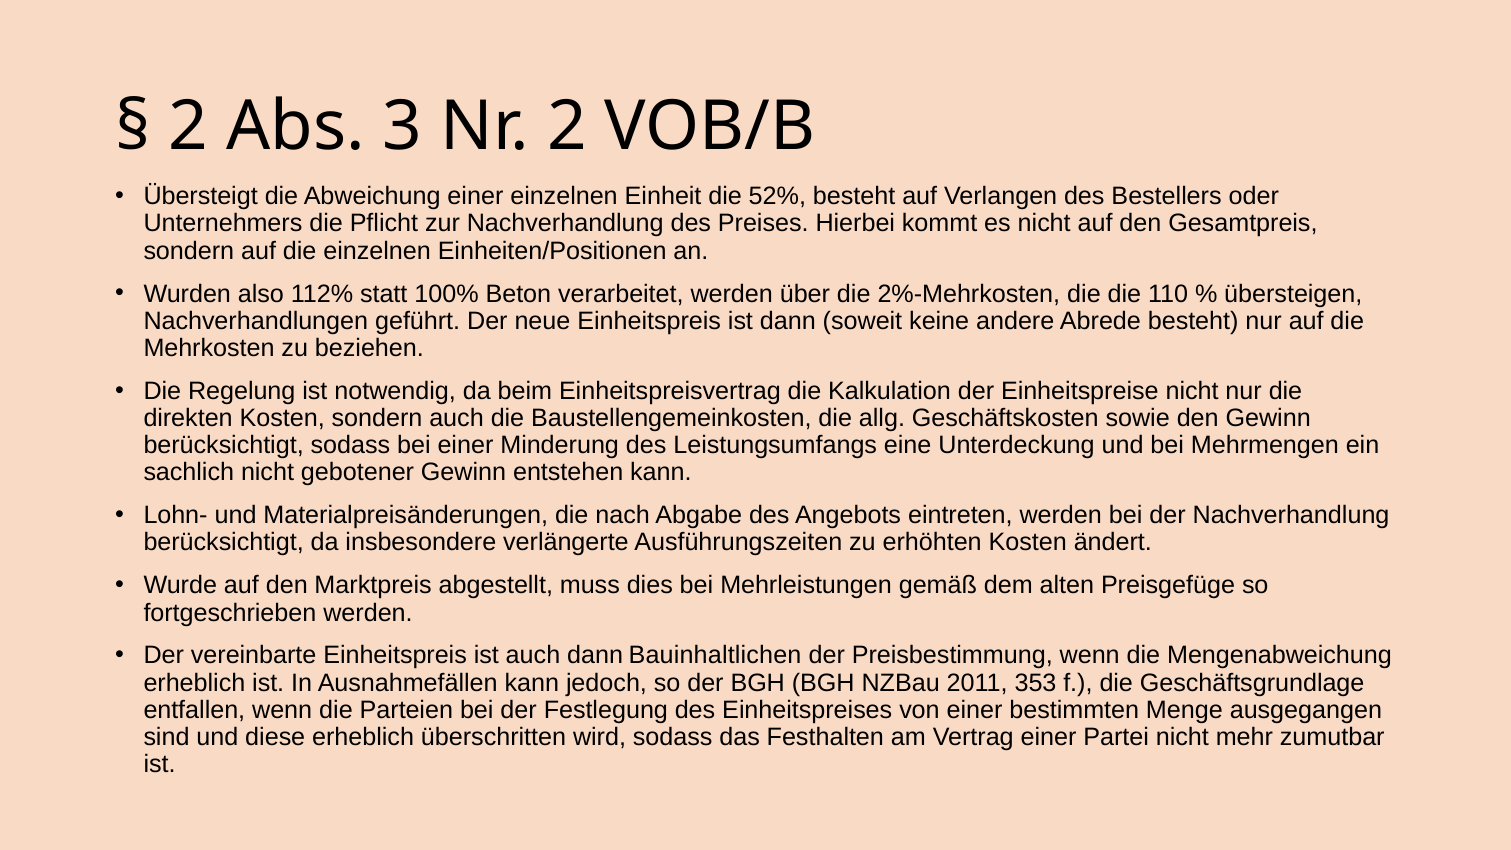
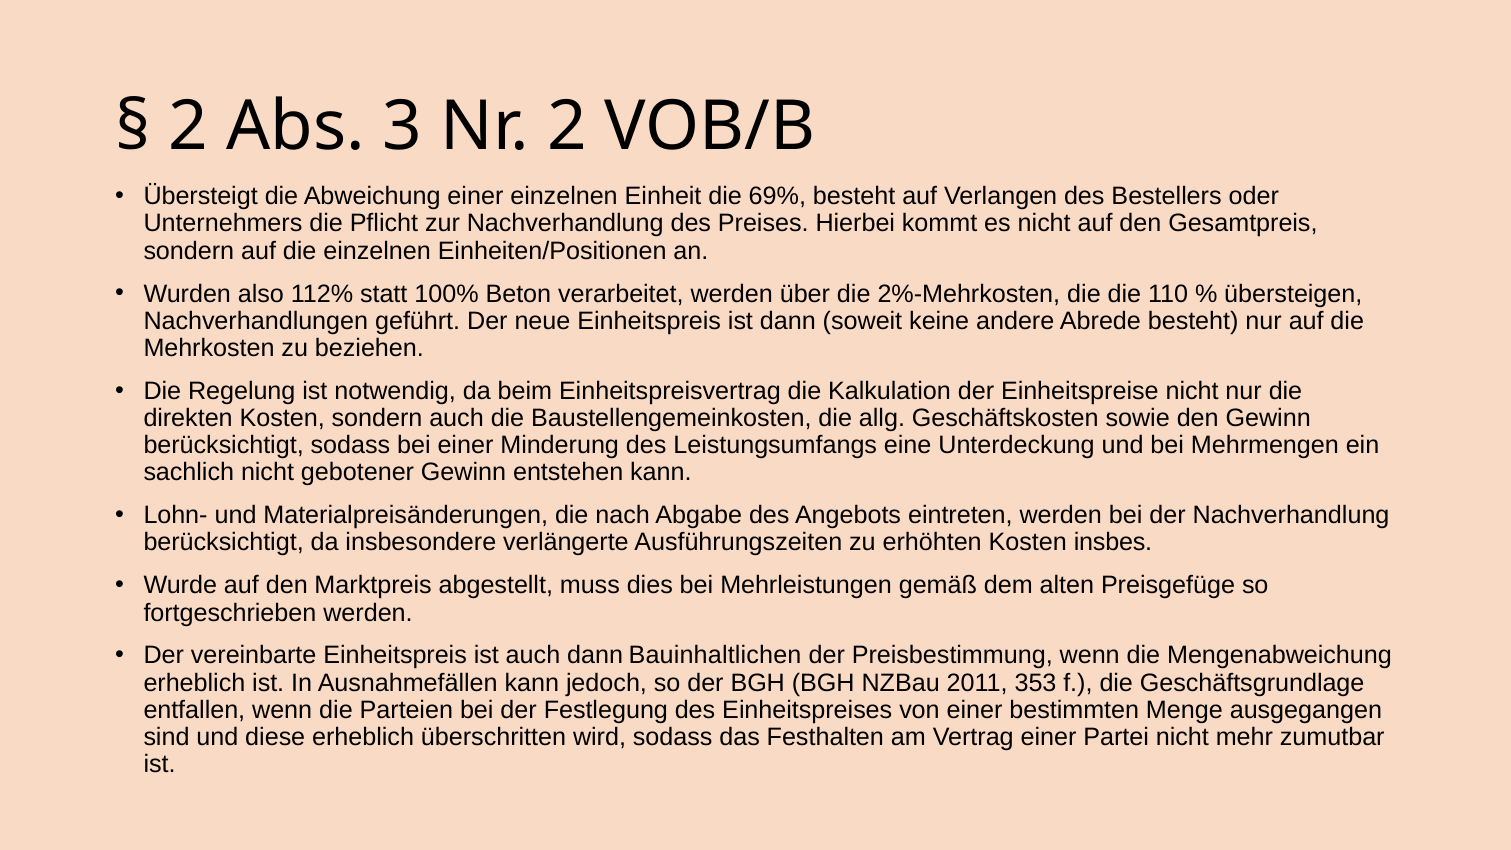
52%: 52% -> 69%
ändert: ändert -> insbes
